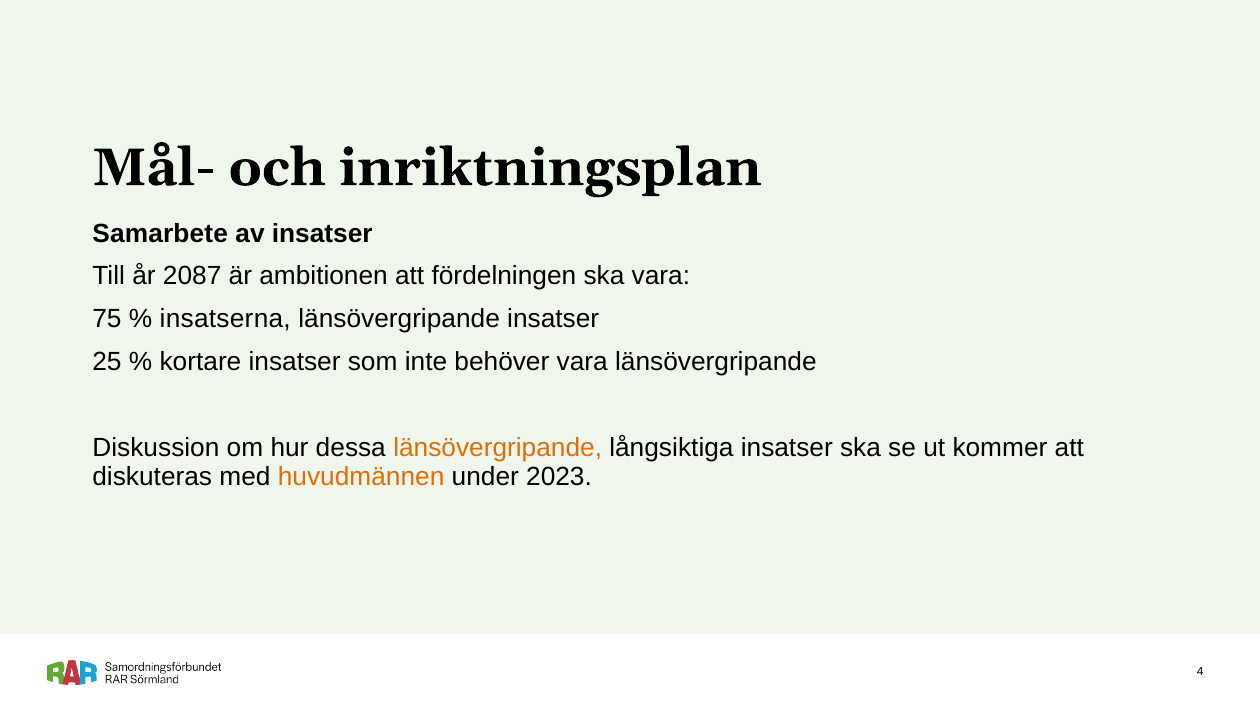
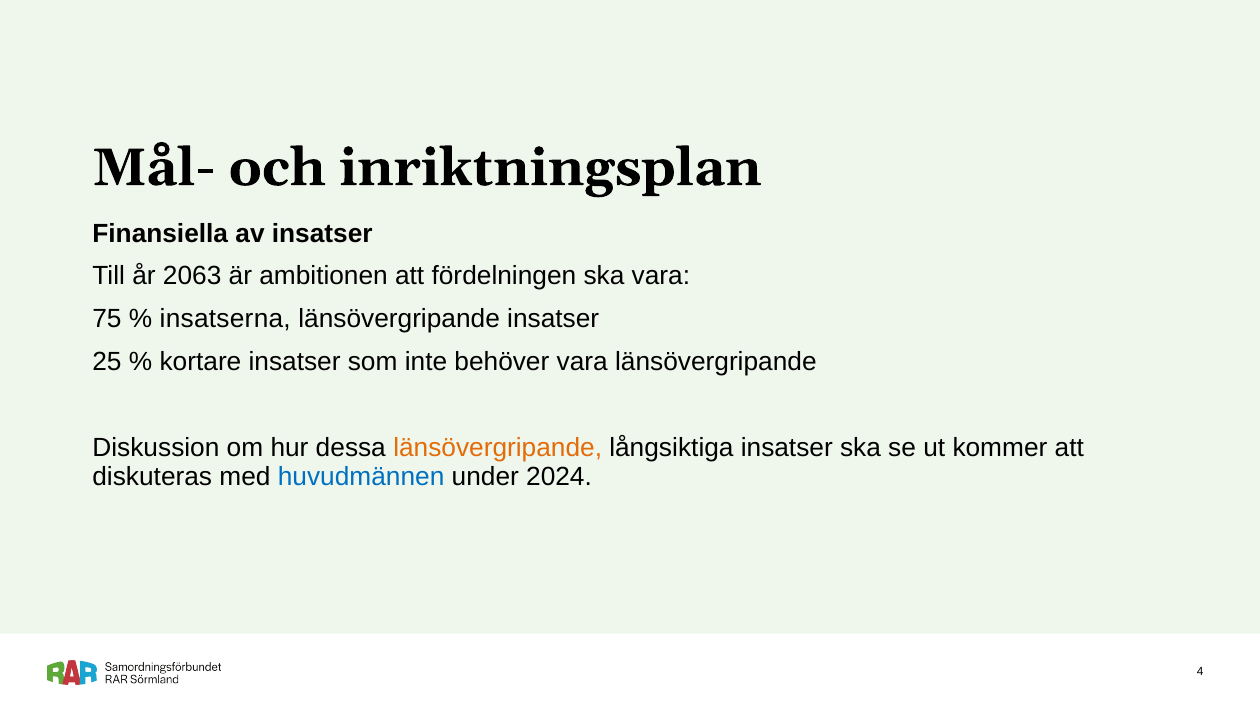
Samarbete: Samarbete -> Finansiella
2087: 2087 -> 2063
huvudmännen colour: orange -> blue
2023: 2023 -> 2024
